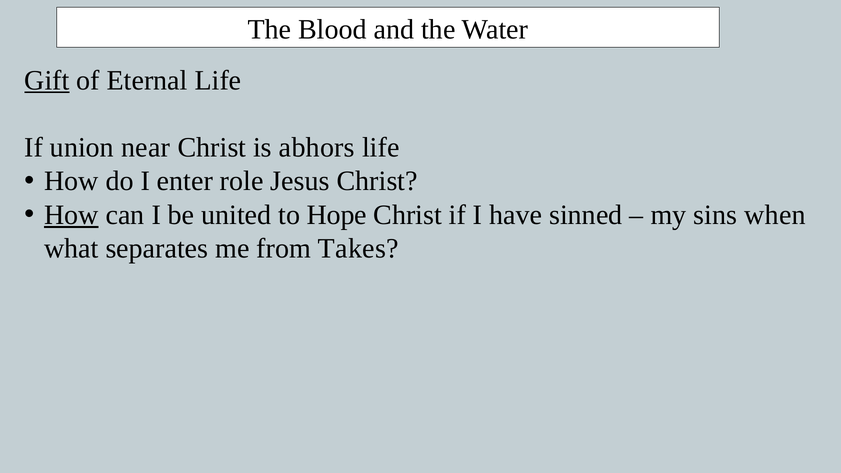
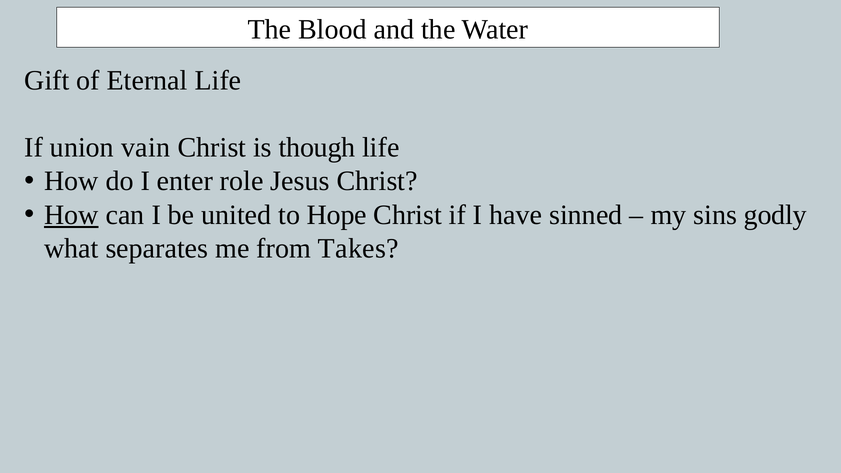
Gift underline: present -> none
near: near -> vain
abhors: abhors -> though
when: when -> godly
